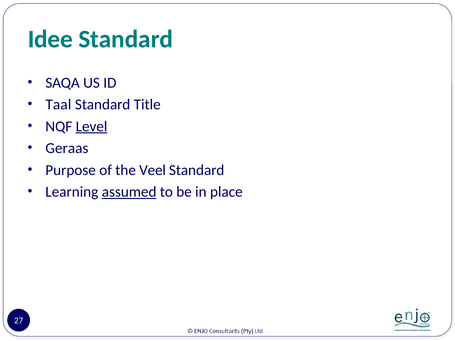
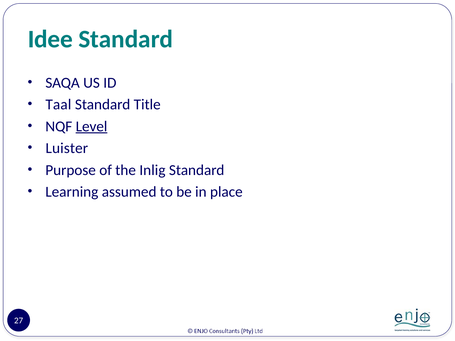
Geraas: Geraas -> Luister
Veel: Veel -> Inlig
assumed underline: present -> none
